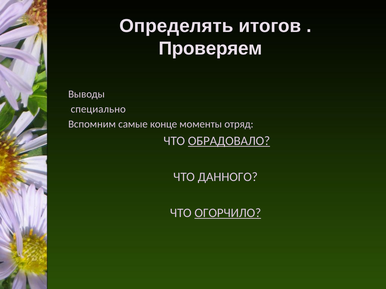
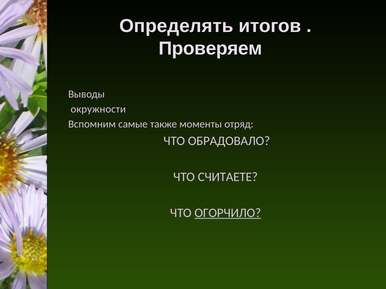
специально: специально -> окружности
конце: конце -> также
ОБРАДОВАЛО underline: present -> none
ДАННОГО: ДАННОГО -> СЧИТАЕТЕ
